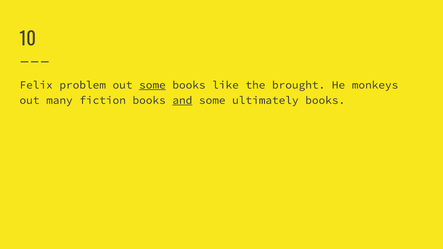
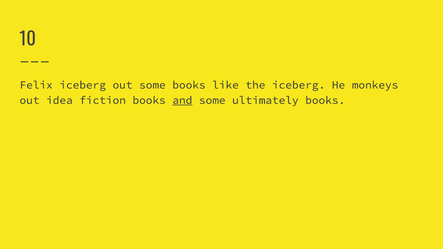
Felix problem: problem -> iceberg
some at (152, 85) underline: present -> none
the brought: brought -> iceberg
many: many -> idea
